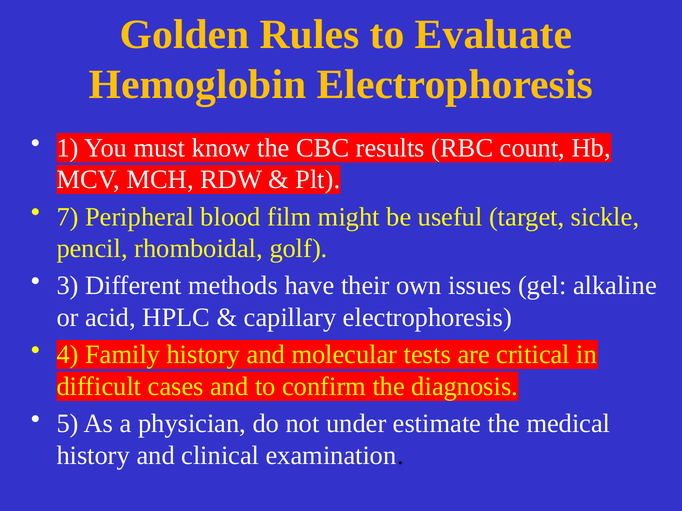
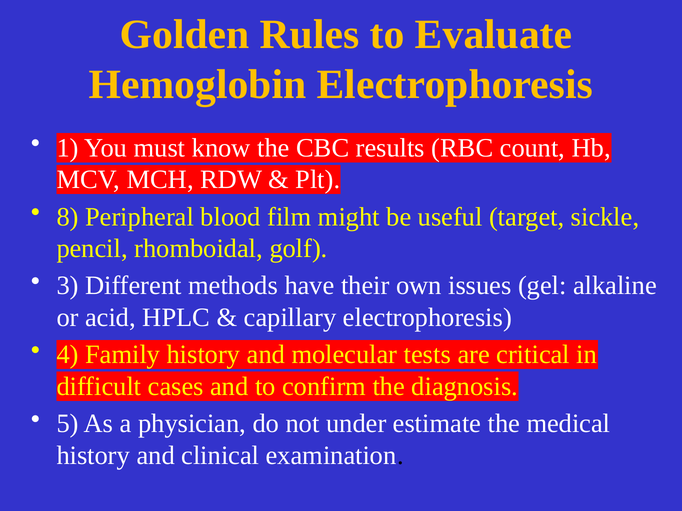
7: 7 -> 8
